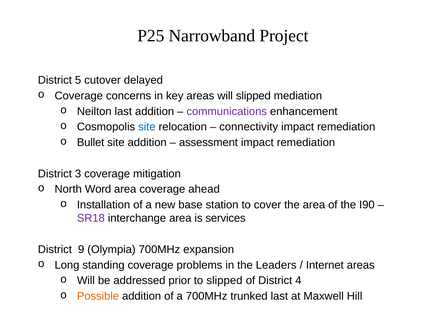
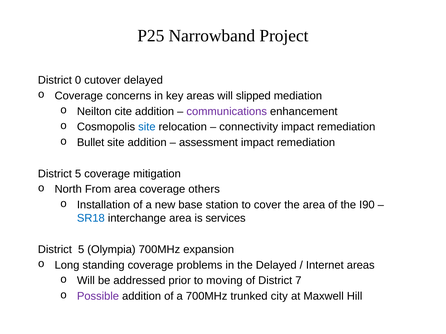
5: 5 -> 0
Neilton last: last -> cite
3 at (78, 174): 3 -> 5
Word: Word -> From
ahead: ahead -> others
SR18 colour: purple -> blue
9 at (81, 250): 9 -> 5
the Leaders: Leaders -> Delayed
to slipped: slipped -> moving
4: 4 -> 7
Possible colour: orange -> purple
trunked last: last -> city
